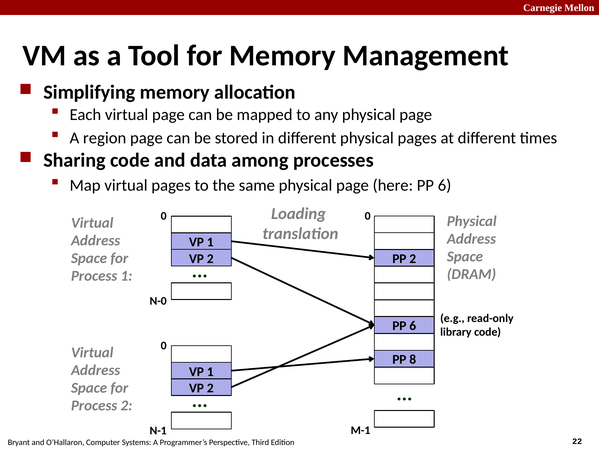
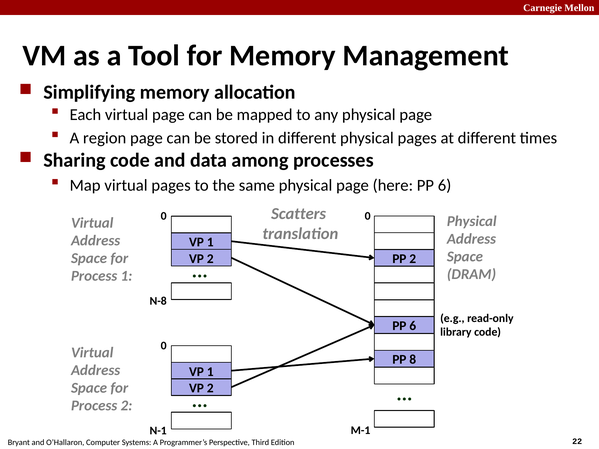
Loading: Loading -> Scatters
N-0: N-0 -> N-8
